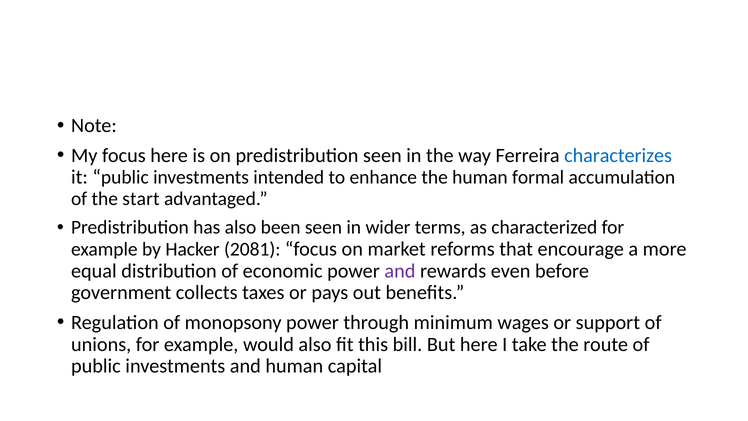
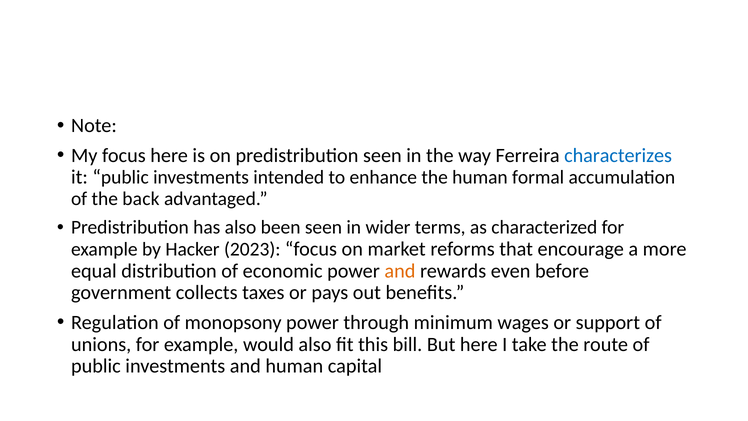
start: start -> back
2081: 2081 -> 2023
and at (400, 271) colour: purple -> orange
